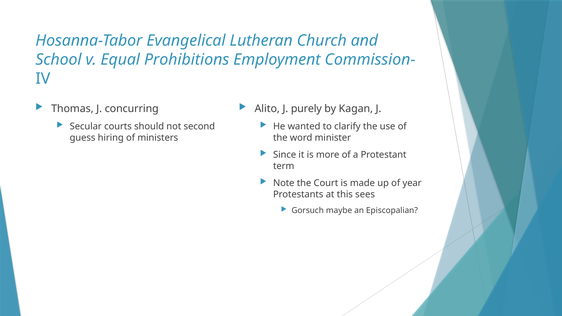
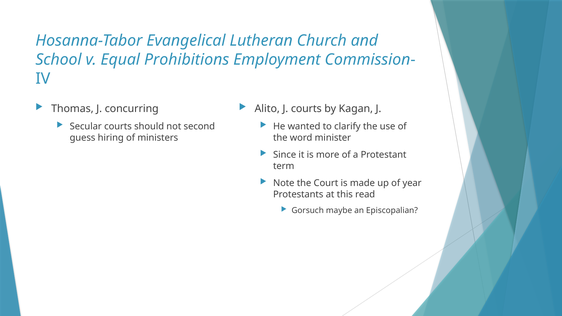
J purely: purely -> courts
sees: sees -> read
